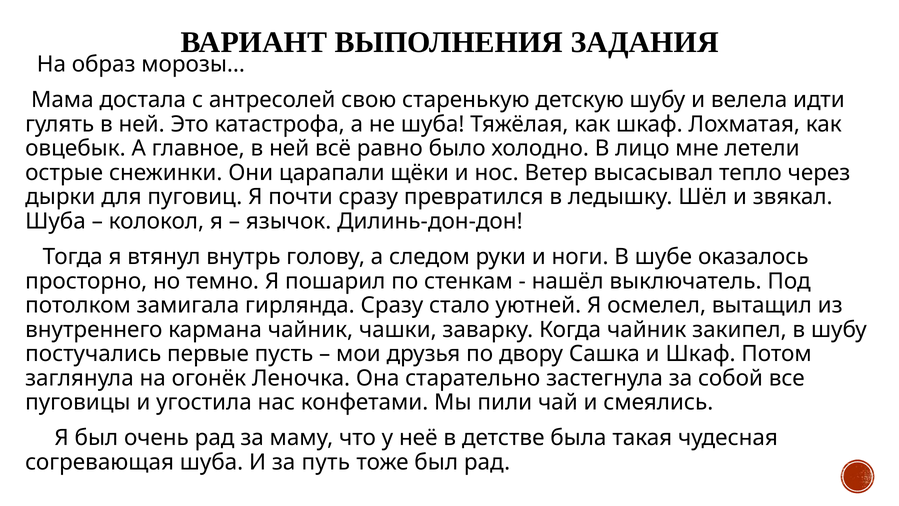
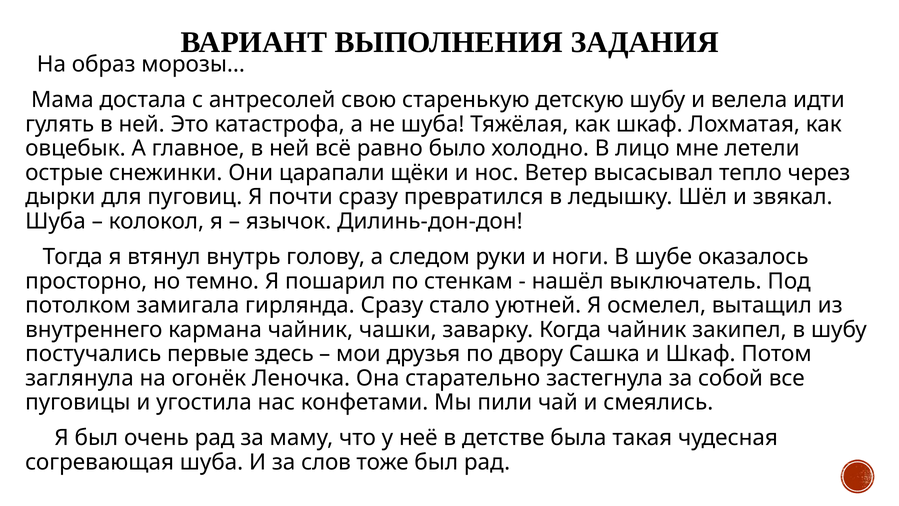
пусть: пусть -> здесь
путь: путь -> слов
